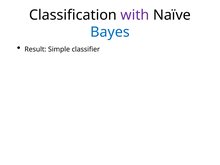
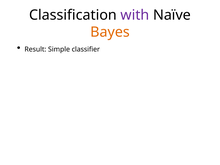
Bayes colour: blue -> orange
